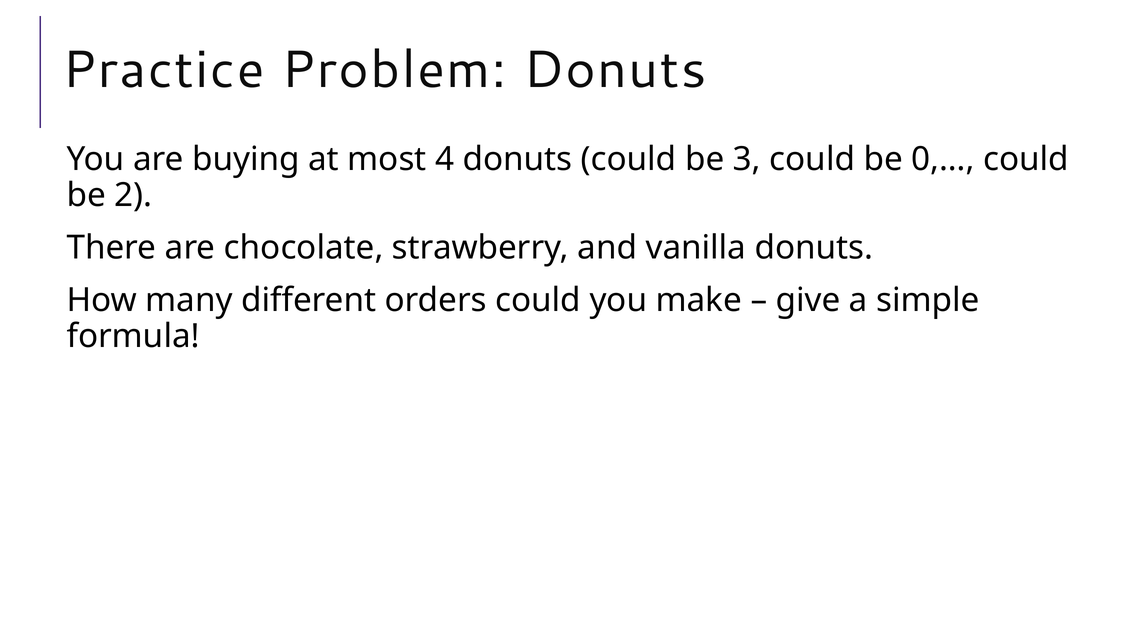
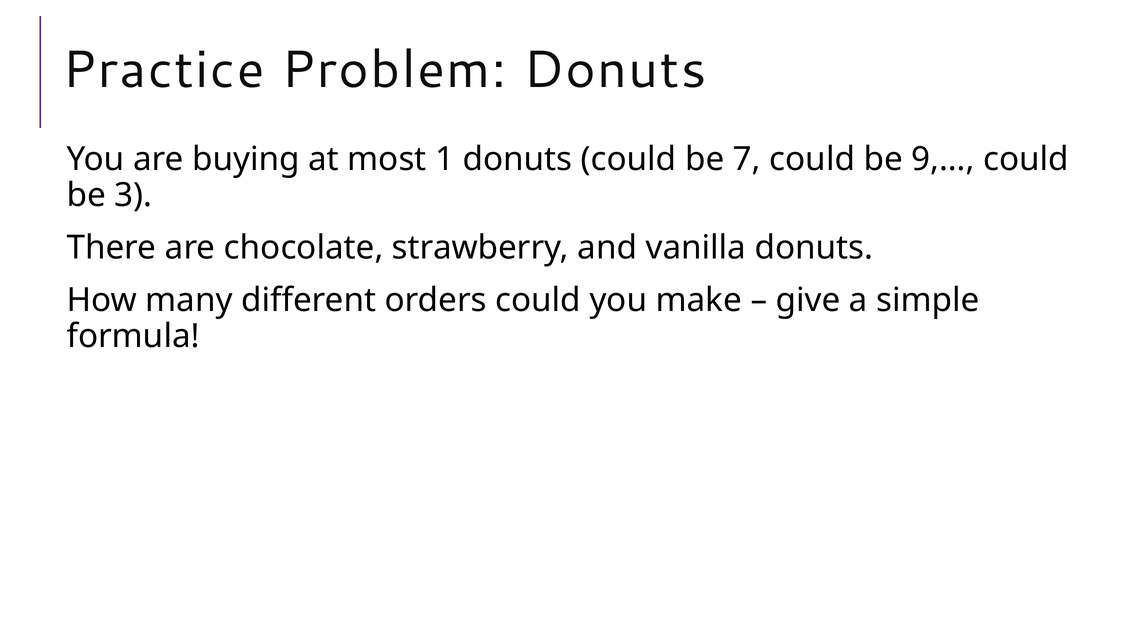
4: 4 -> 1
3: 3 -> 7
0,…: 0,… -> 9,…
2: 2 -> 3
